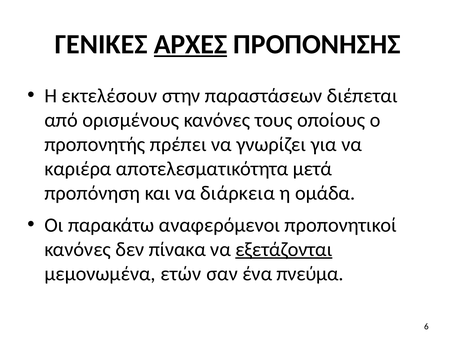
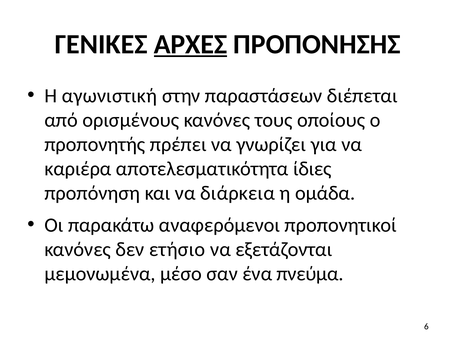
εκτελέσουν: εκτελέσουν -> αγωνιστική
μετά: μετά -> ίδιες
πίνακα: πίνακα -> ετήσιο
εξετάζονται underline: present -> none
ετών: ετών -> μέσο
